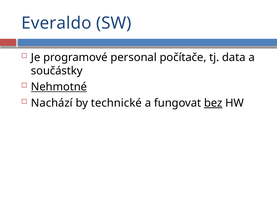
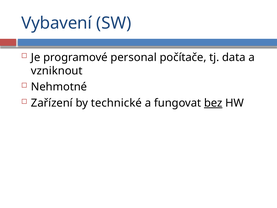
Everaldo: Everaldo -> Vybavení
součástky: součástky -> vzniknout
Nehmotné underline: present -> none
Nachází: Nachází -> Zařízení
